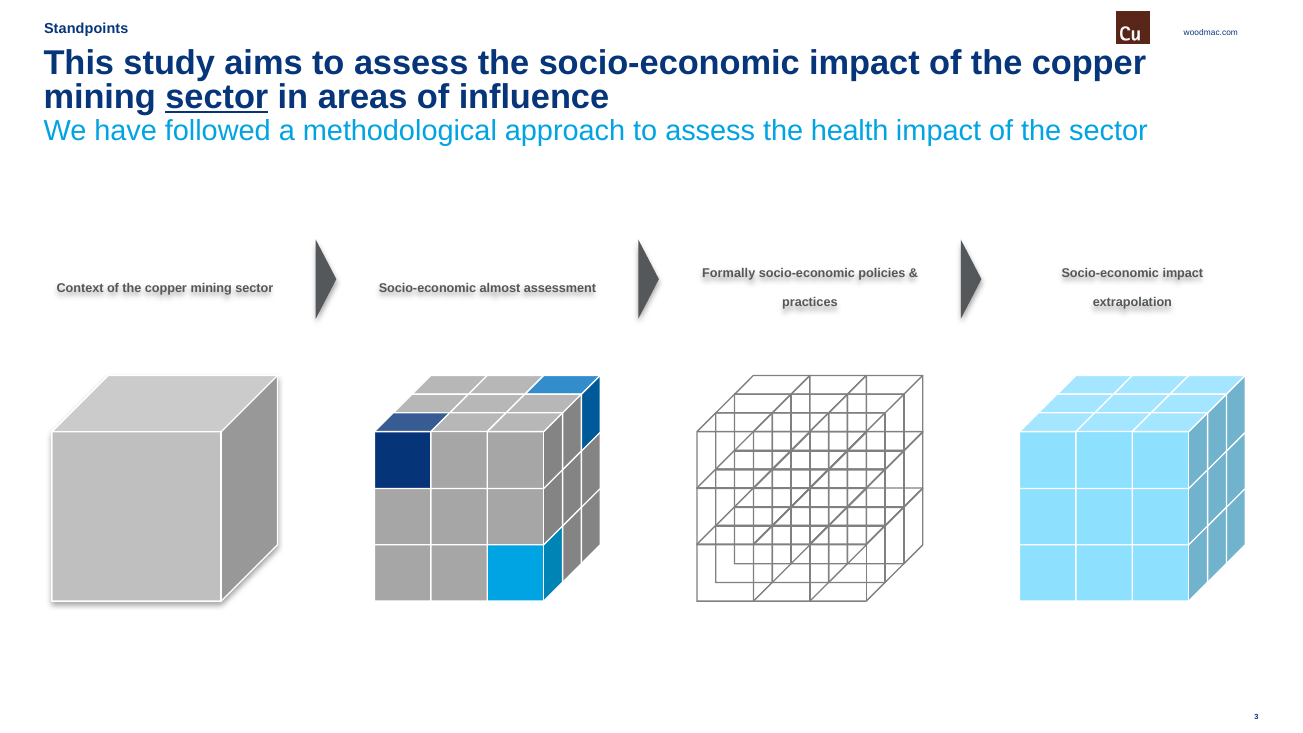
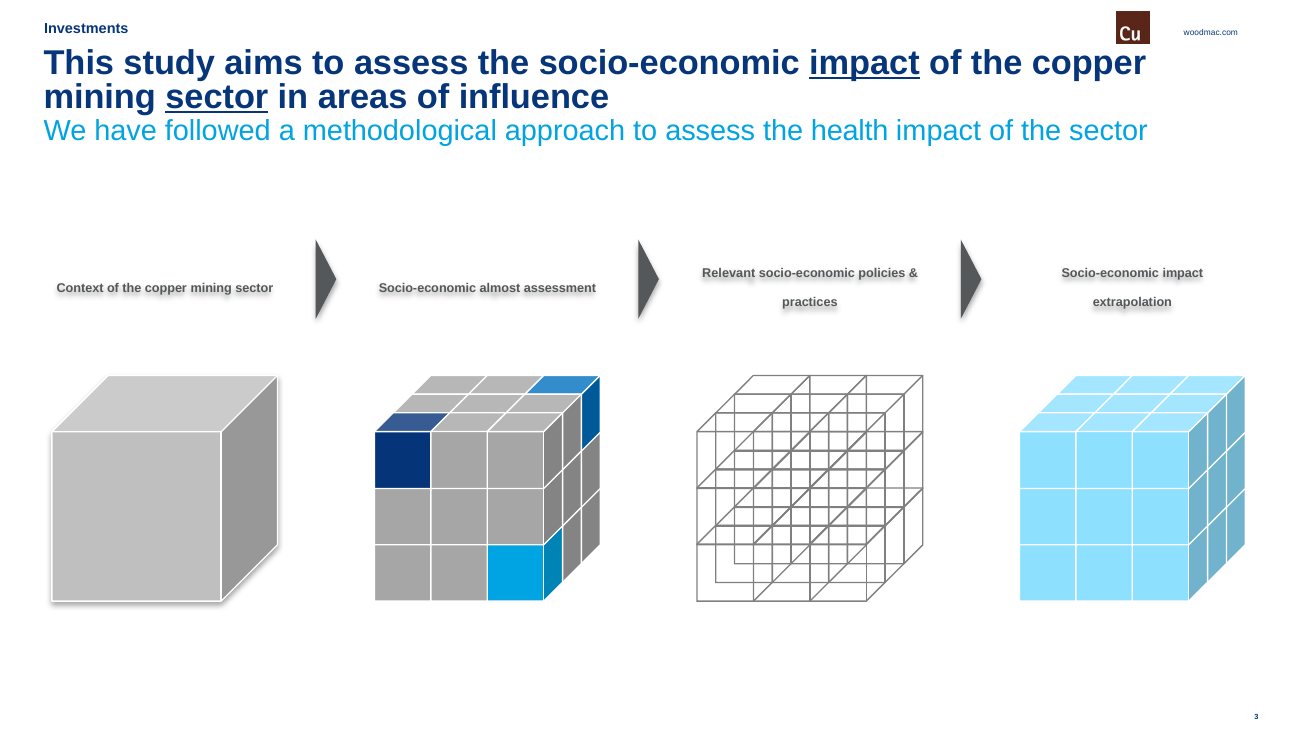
Standpoints: Standpoints -> Investments
impact at (864, 64) underline: none -> present
Formally: Formally -> Relevant
